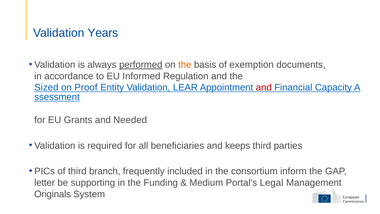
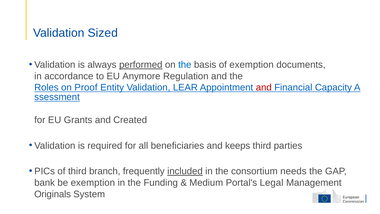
Years: Years -> Sized
the at (185, 65) colour: orange -> blue
Informed: Informed -> Anymore
Sized: Sized -> Roles
Needed: Needed -> Created
included underline: none -> present
inform: inform -> needs
letter: letter -> bank
be supporting: supporting -> exemption
